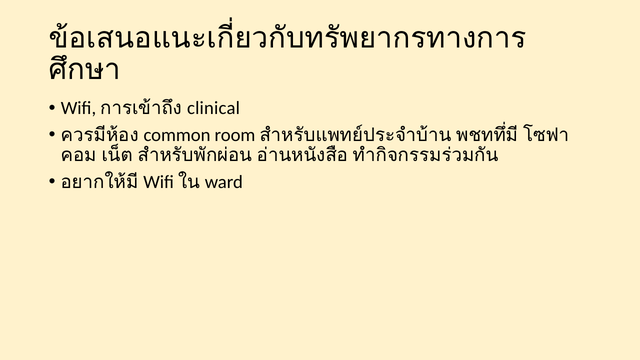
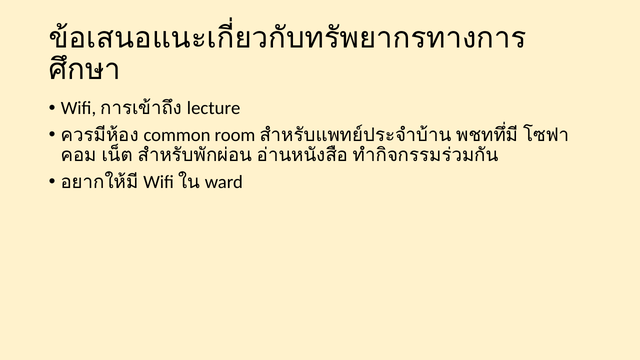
clinical: clinical -> lecture
